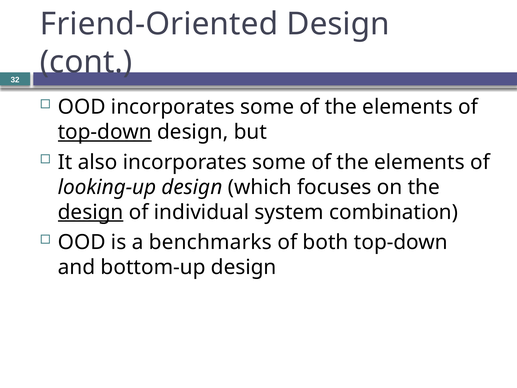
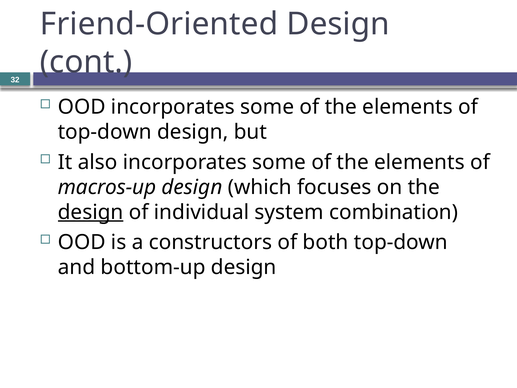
top-down at (105, 132) underline: present -> none
looking-up: looking-up -> macros-up
benchmarks: benchmarks -> constructors
